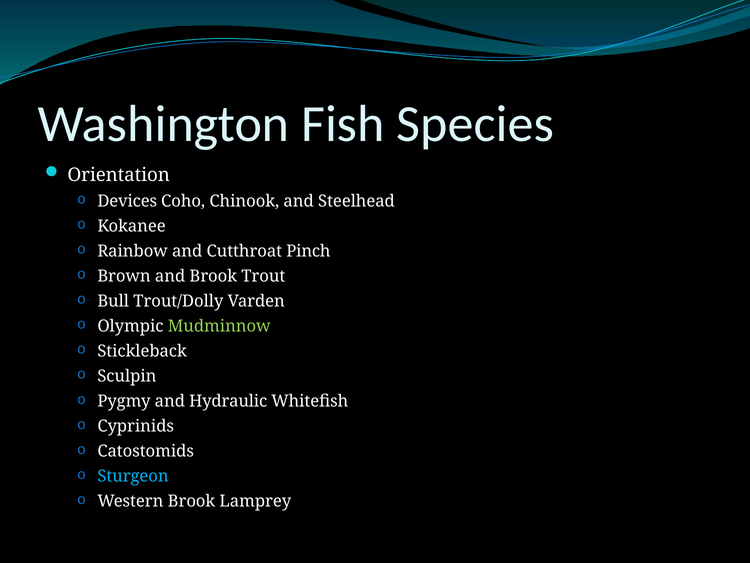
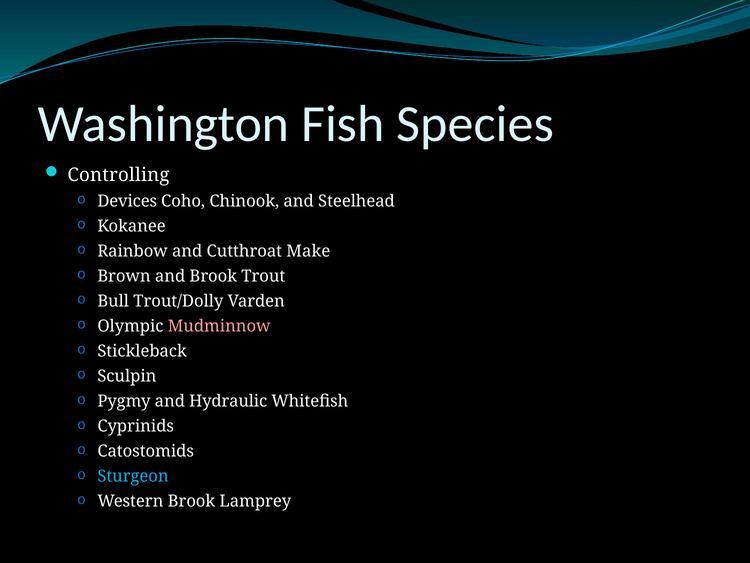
Orientation: Orientation -> Controlling
Pinch: Pinch -> Make
Mudminnow colour: light green -> pink
